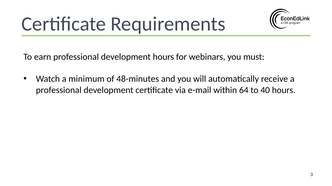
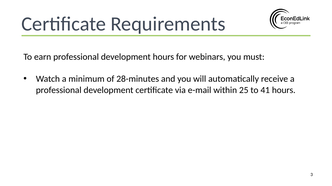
48-minutes: 48-minutes -> 28-minutes
64: 64 -> 25
40: 40 -> 41
